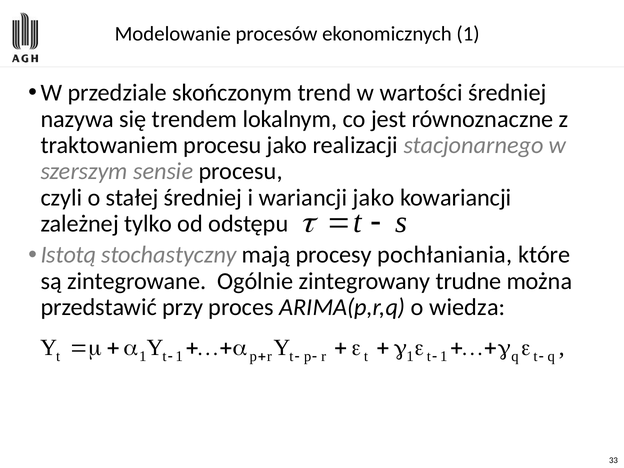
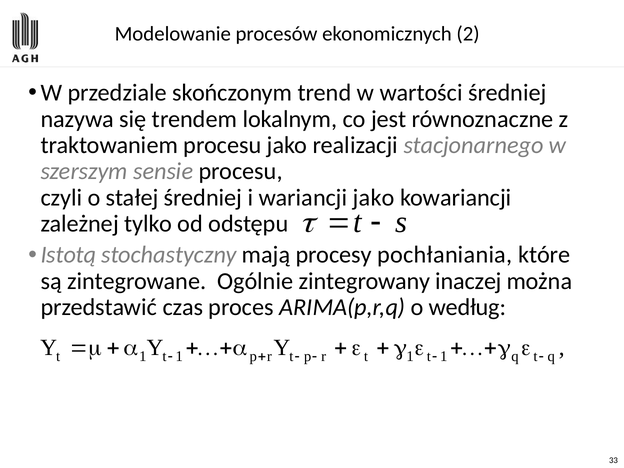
ekonomicznych 1: 1 -> 2
trudne: trudne -> inaczej
przy: przy -> czas
wiedza: wiedza -> według
